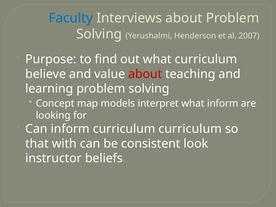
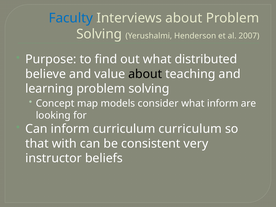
what curriculum: curriculum -> distributed
about at (145, 74) colour: red -> black
interpret: interpret -> consider
look: look -> very
